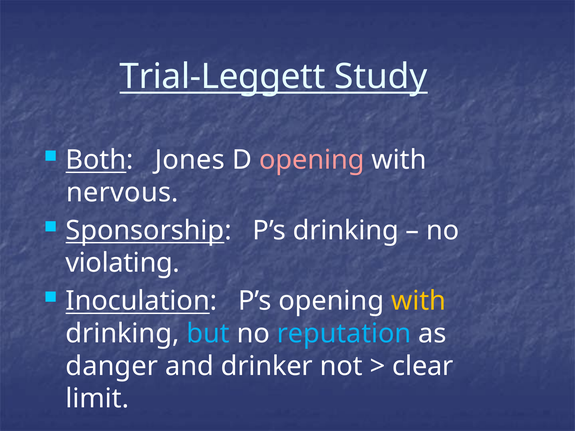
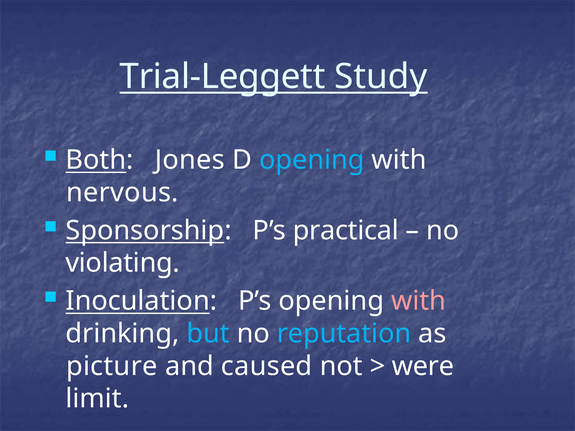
opening at (312, 160) colour: pink -> light blue
P’s drinking: drinking -> practical
with at (419, 301) colour: yellow -> pink
danger: danger -> picture
drinker: drinker -> caused
clear: clear -> were
